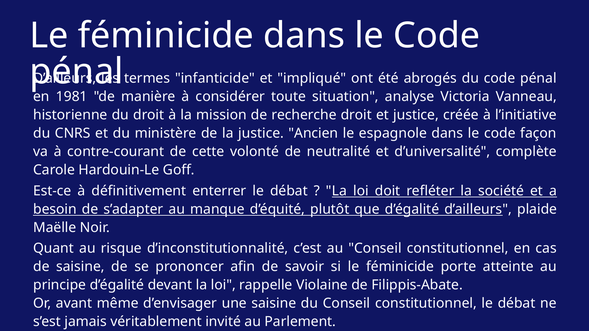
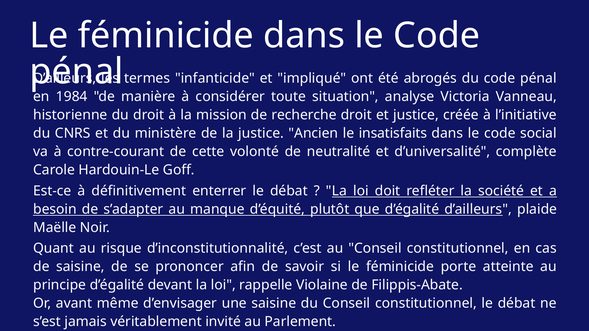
1981: 1981 -> 1984
espagnole: espagnole -> insatisfaits
façon: façon -> social
